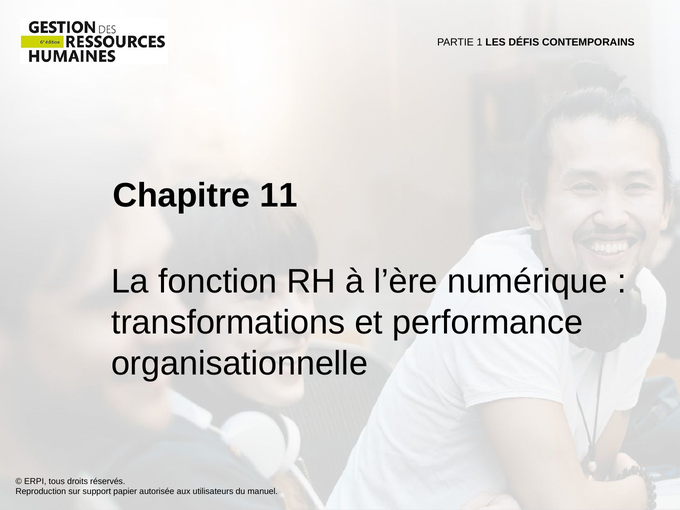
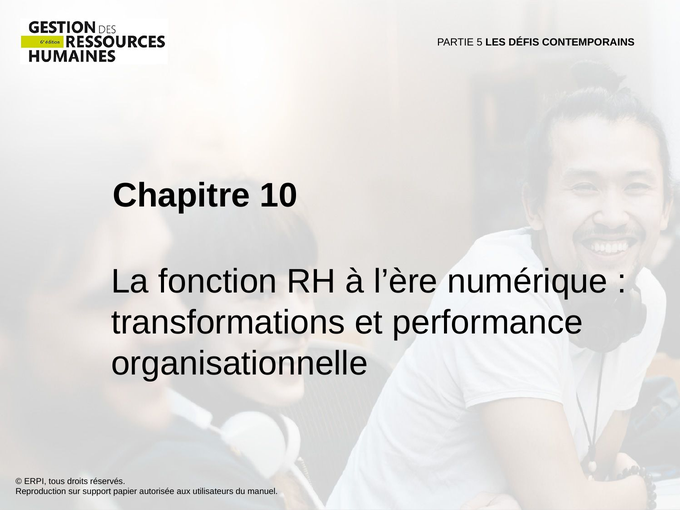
1: 1 -> 5
11: 11 -> 10
